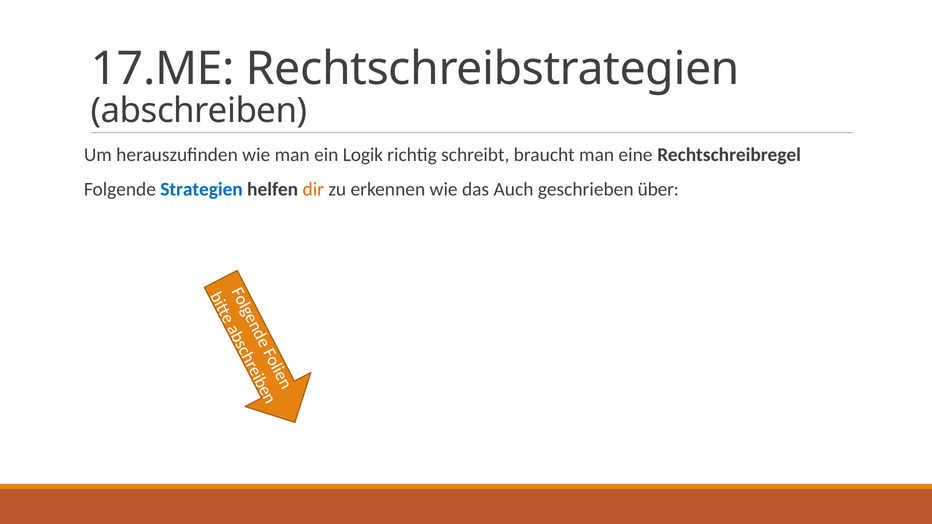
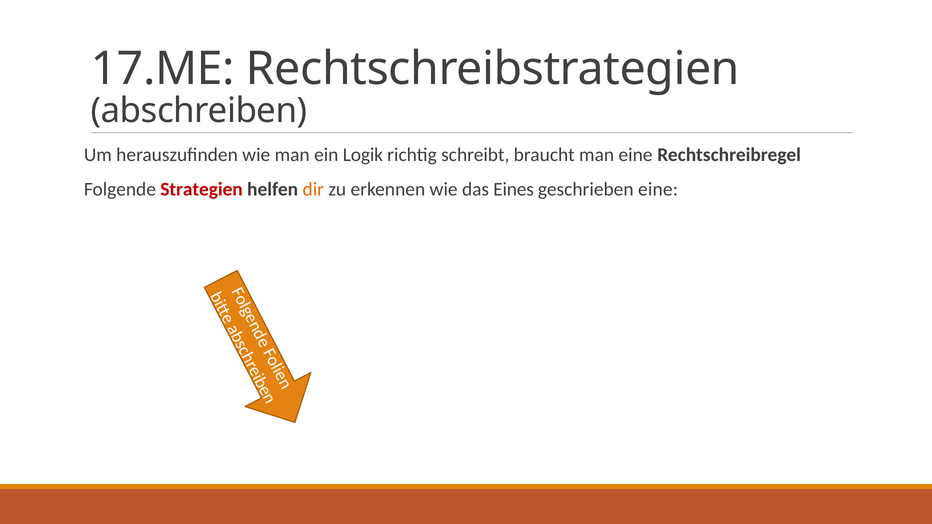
Strategien colour: blue -> red
Auch: Auch -> Eines
geschrieben über: über -> eine
